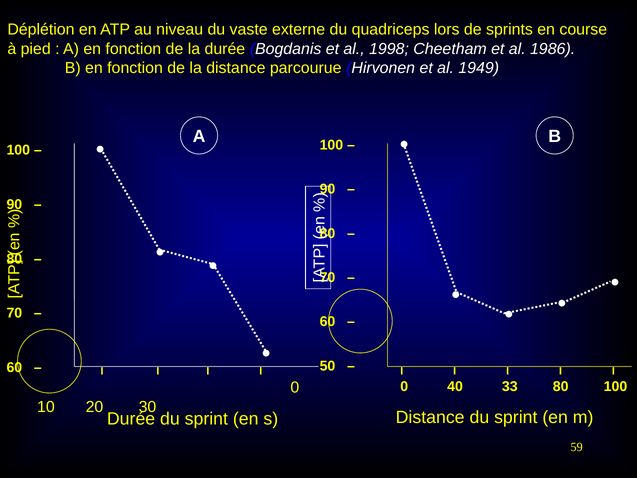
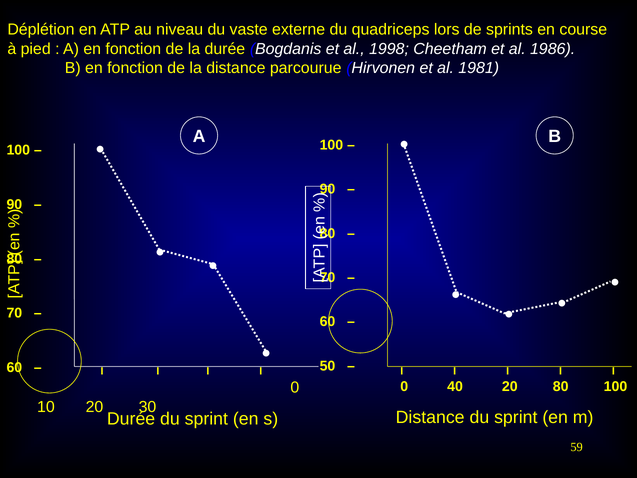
1949: 1949 -> 1981
40 33: 33 -> 20
